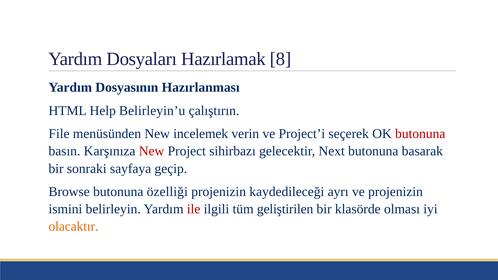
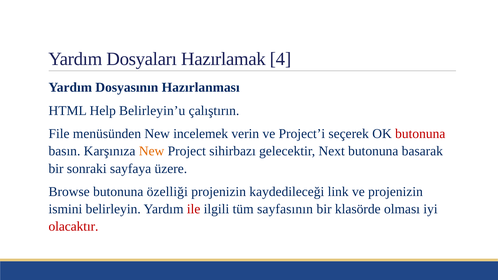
8: 8 -> 4
New at (152, 151) colour: red -> orange
geçip: geçip -> üzere
ayrı: ayrı -> link
geliştirilen: geliştirilen -> sayfasının
olacaktır colour: orange -> red
